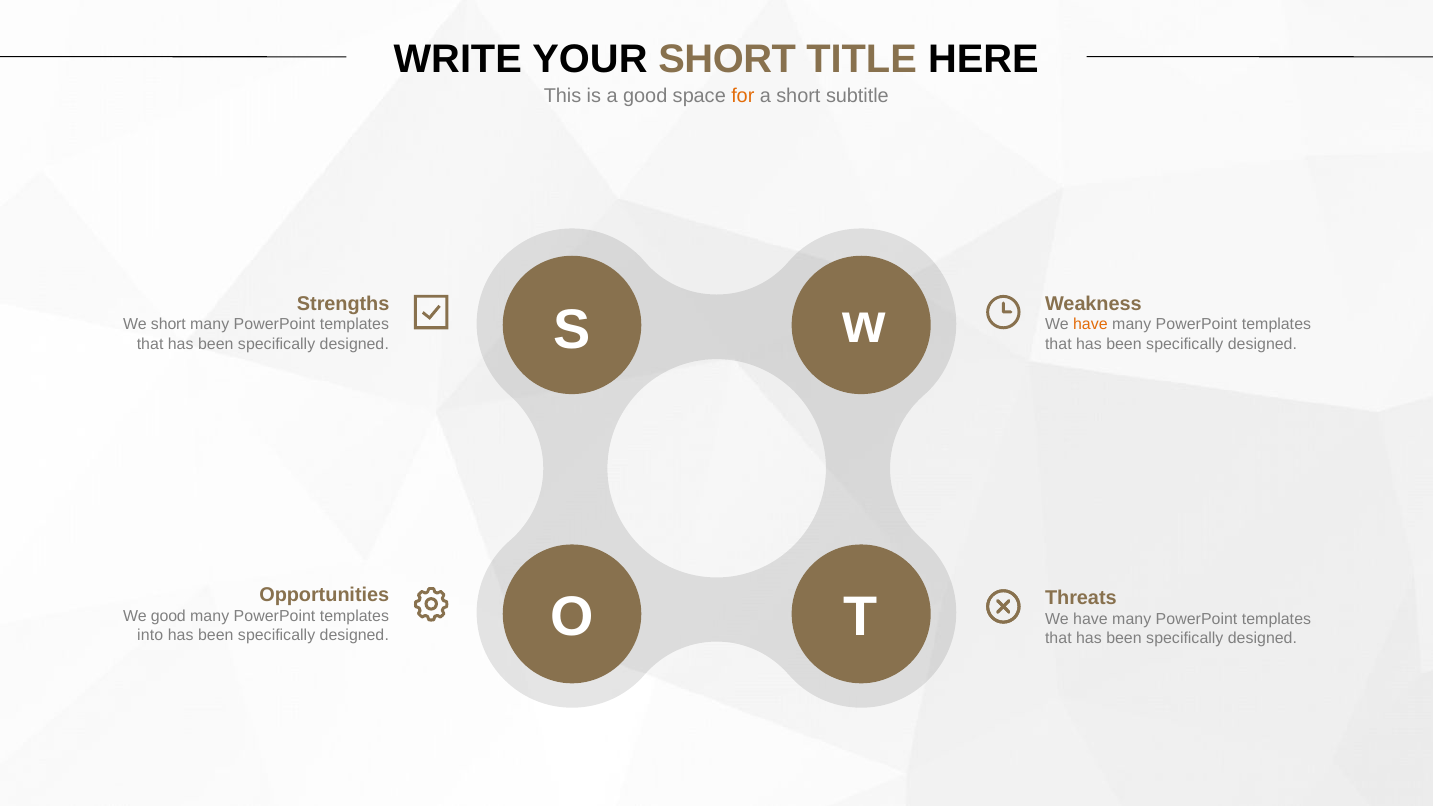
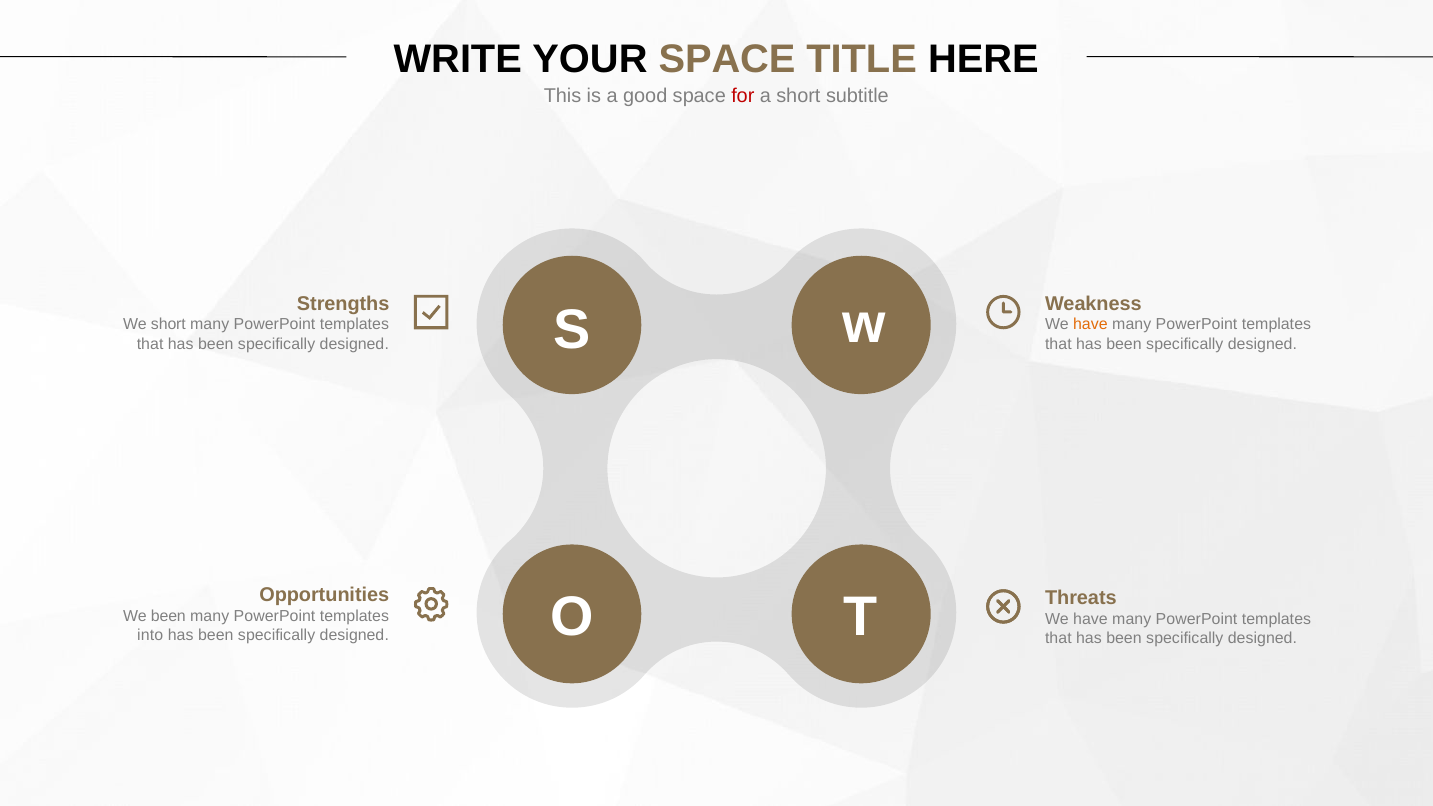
YOUR SHORT: SHORT -> SPACE
for colour: orange -> red
We good: good -> been
